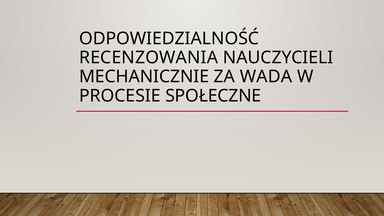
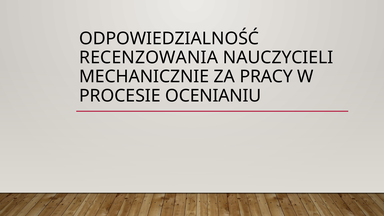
WADA: WADA -> PRACY
SPOŁECZNE: SPOŁECZNE -> OCENIANIU
